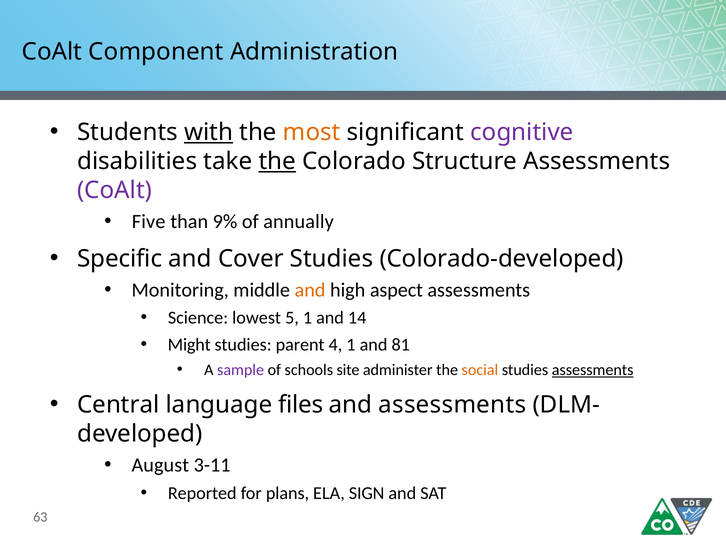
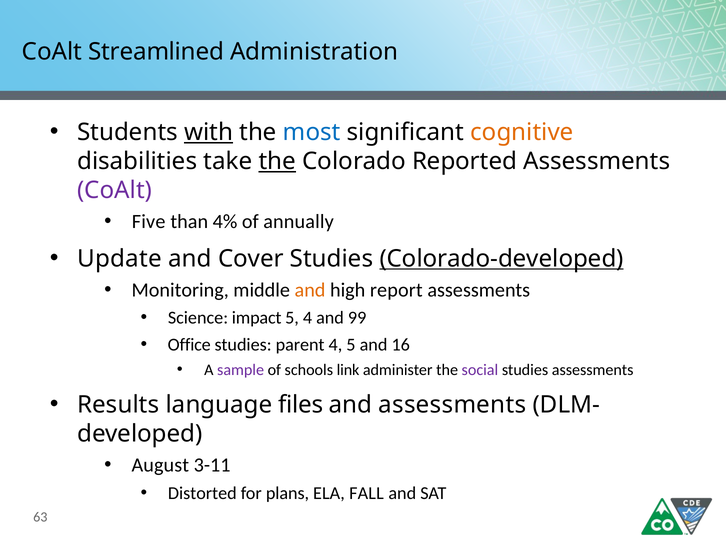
Component: Component -> Streamlined
most colour: orange -> blue
cognitive colour: purple -> orange
Structure: Structure -> Reported
9%: 9% -> 4%
Specific: Specific -> Update
Colorado-developed underline: none -> present
aspect: aspect -> report
lowest: lowest -> impact
5 1: 1 -> 4
14: 14 -> 99
Might: Might -> Office
4 1: 1 -> 5
81: 81 -> 16
site: site -> link
social colour: orange -> purple
assessments at (593, 370) underline: present -> none
Central: Central -> Results
Reported: Reported -> Distorted
SIGN: SIGN -> FALL
